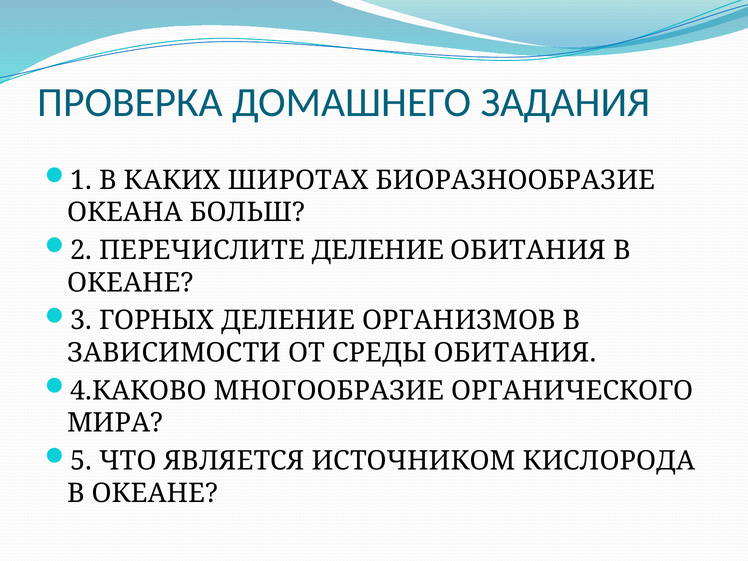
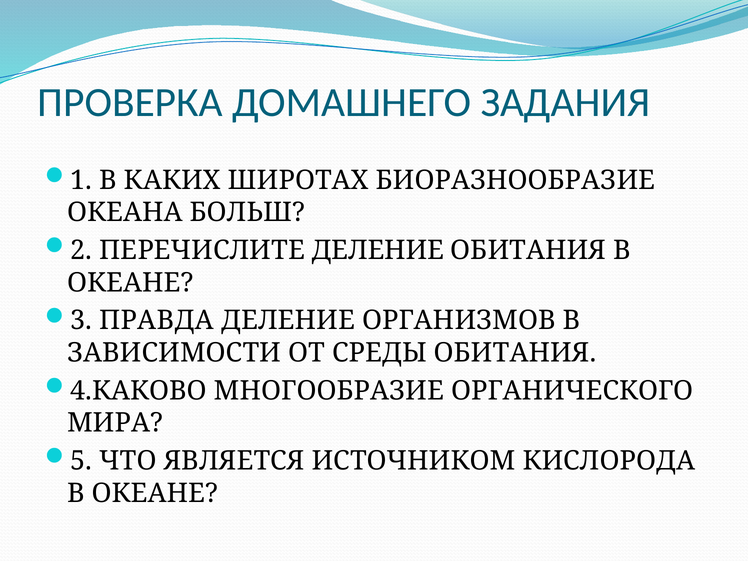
ГОРНЫХ: ГОРНЫХ -> ПРАВДА
